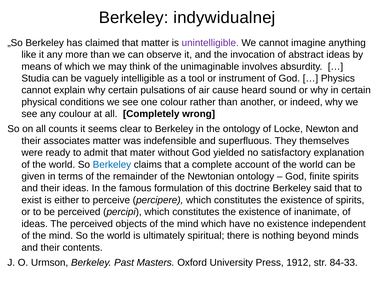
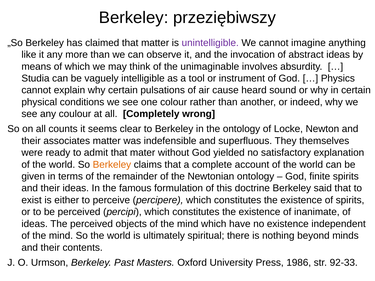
indywidualnej: indywidualnej -> przeziębiwszy
Berkeley at (112, 165) colour: blue -> orange
1912: 1912 -> 1986
84-33: 84-33 -> 92-33
